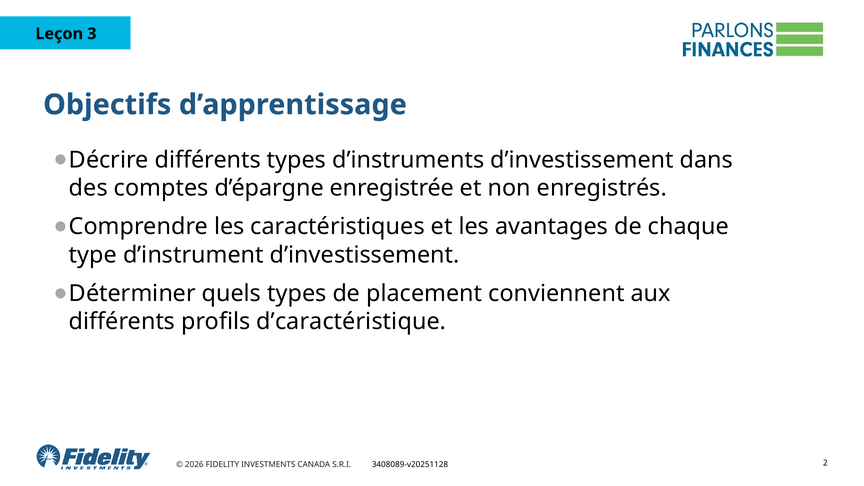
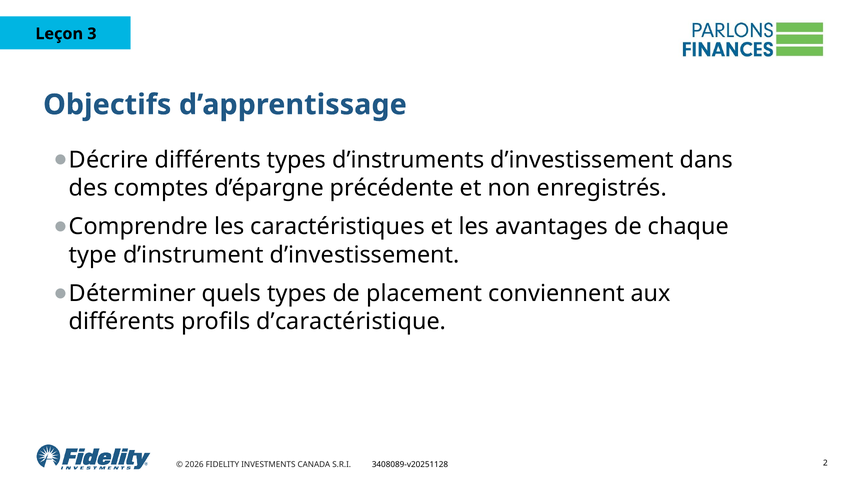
enregistrée: enregistrée -> précédente
